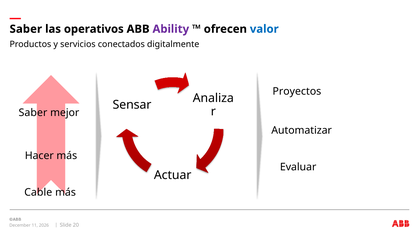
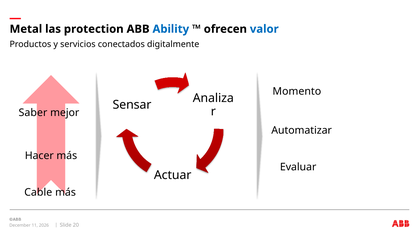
Saber at (26, 29): Saber -> Metal
operativos: operativos -> protection
Ability colour: purple -> blue
Proyectos: Proyectos -> Momento
